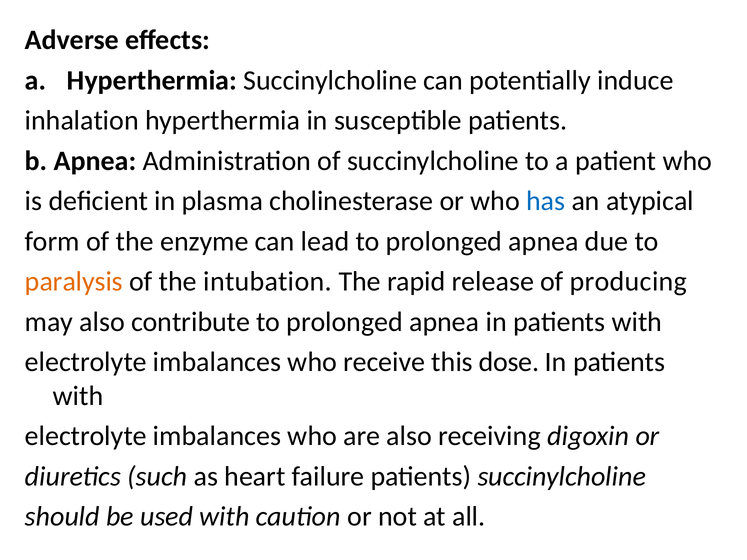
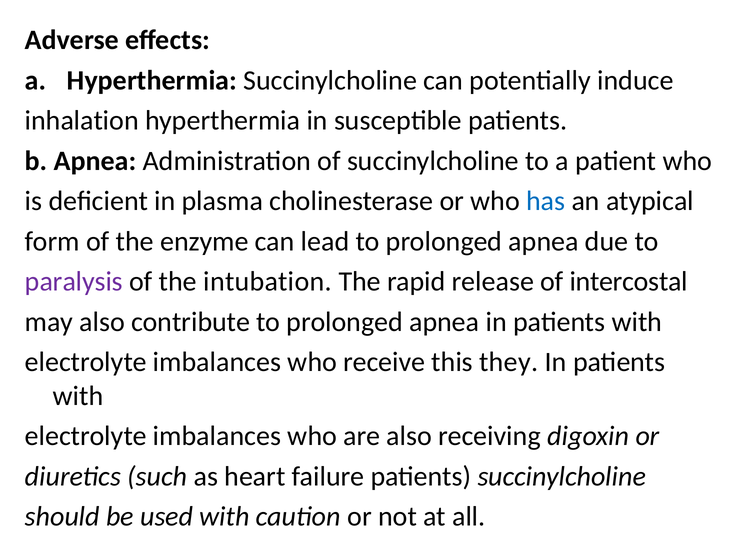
paralysis colour: orange -> purple
producing: producing -> intercostal
dose: dose -> they
